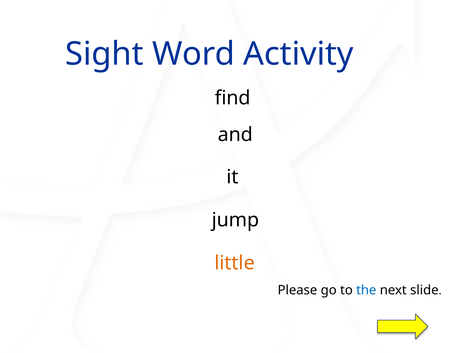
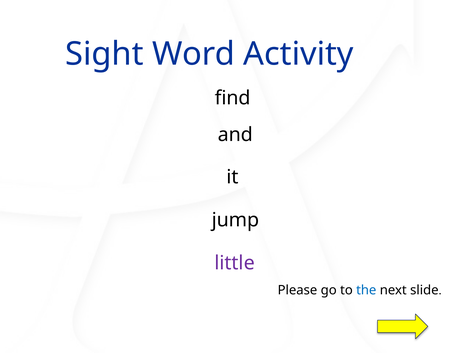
little colour: orange -> purple
